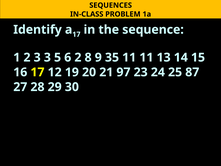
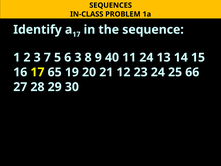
3 3: 3 -> 7
6 2: 2 -> 3
35: 35 -> 40
11 11: 11 -> 24
12: 12 -> 65
97: 97 -> 12
87: 87 -> 66
